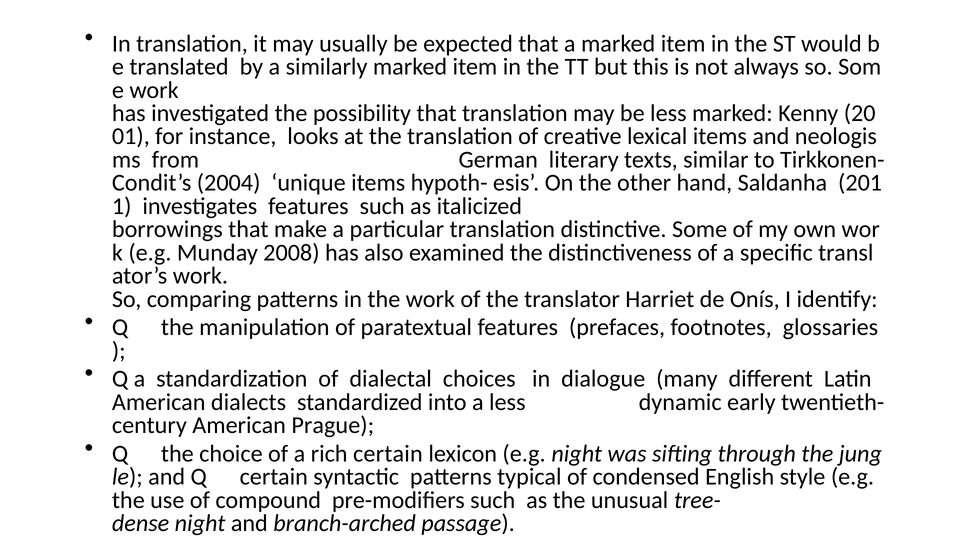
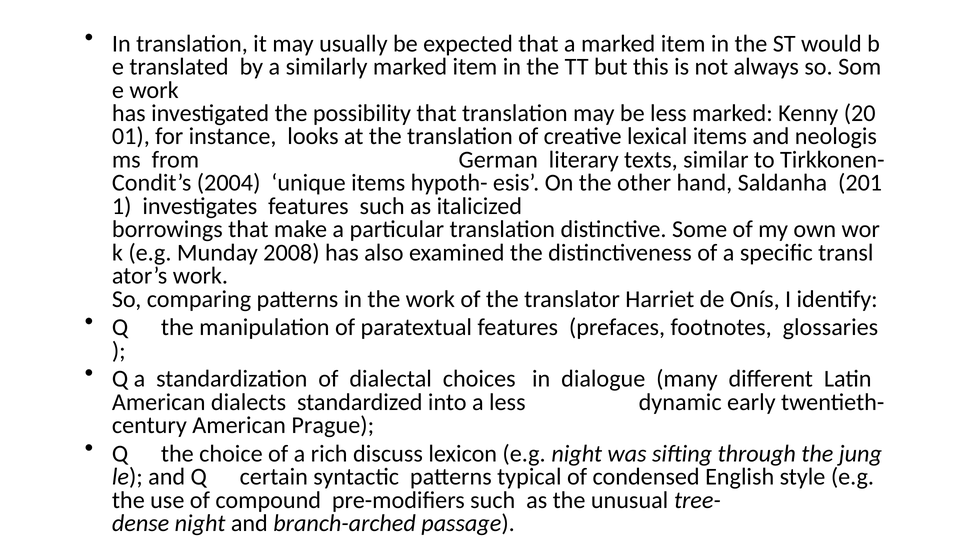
rich certain: certain -> discuss
